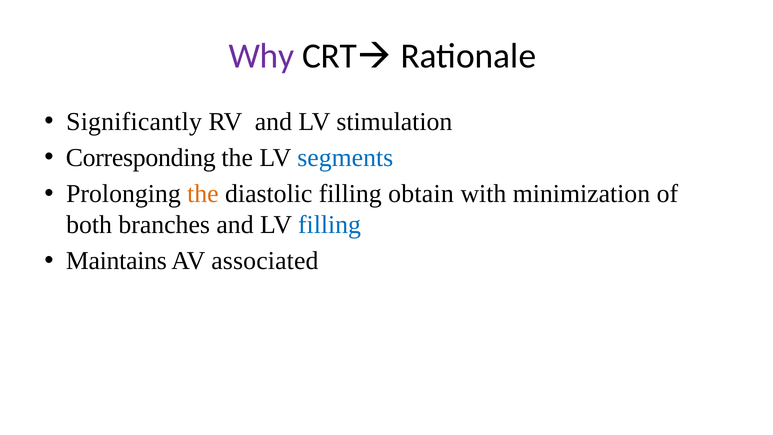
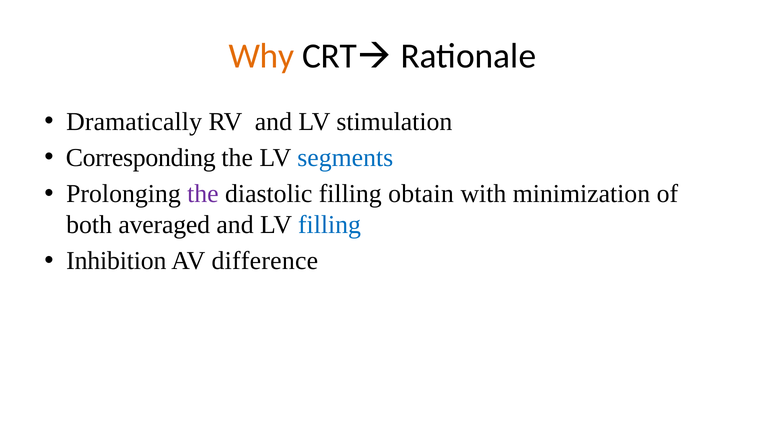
Why colour: purple -> orange
Significantly: Significantly -> Dramatically
the at (203, 194) colour: orange -> purple
branches: branches -> averaged
Maintains: Maintains -> Inhibition
associated: associated -> difference
